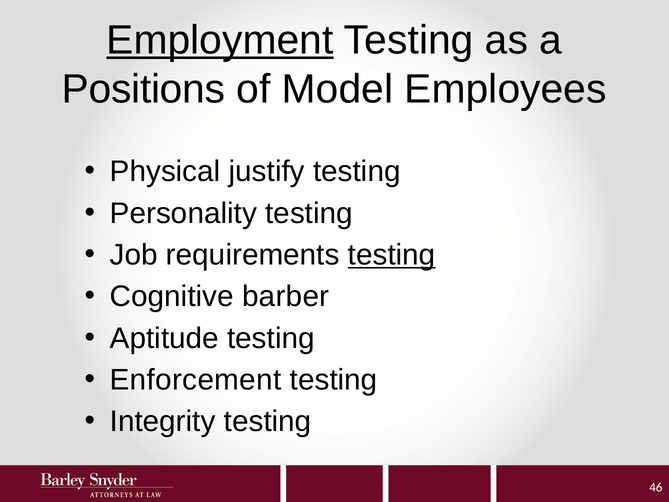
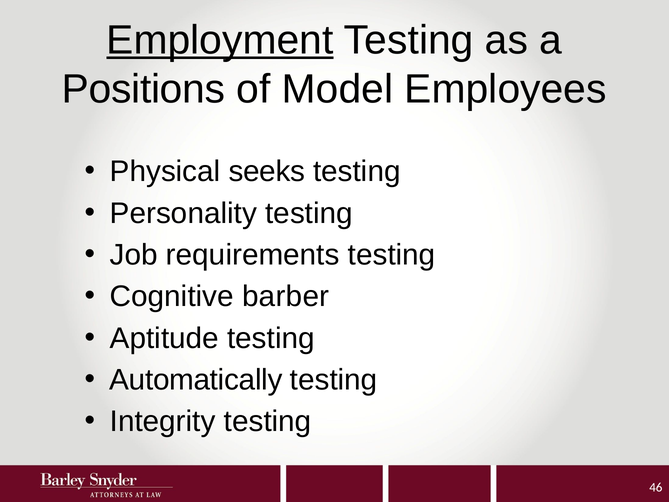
justify: justify -> seeks
testing at (392, 255) underline: present -> none
Enforcement: Enforcement -> Automatically
